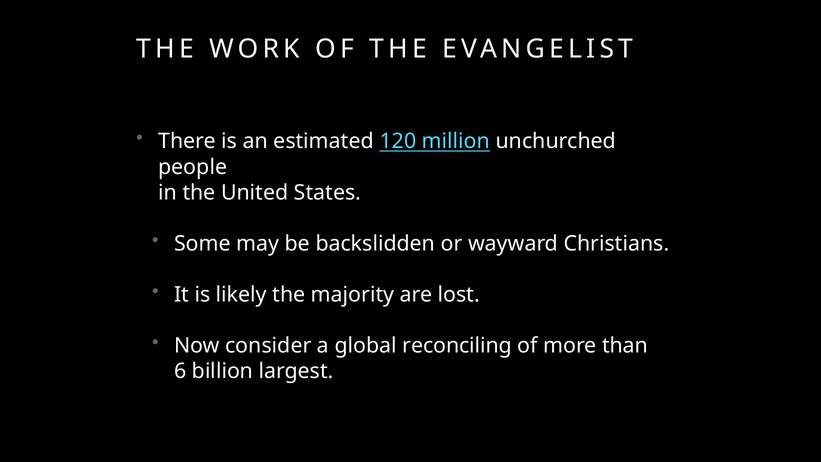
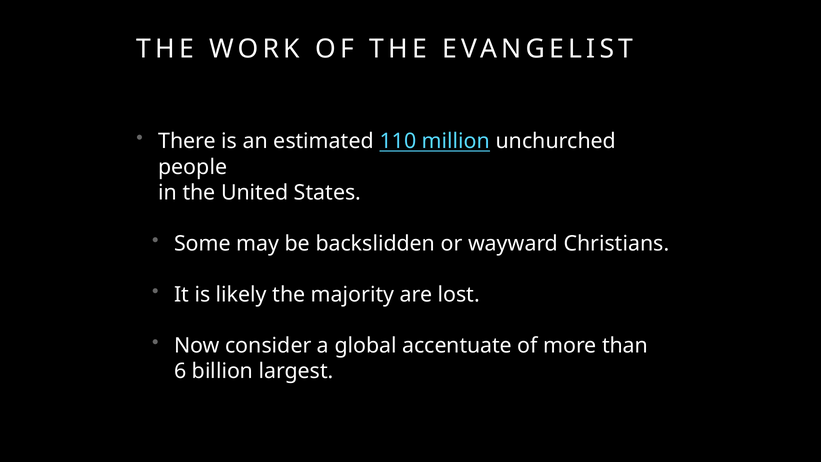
120: 120 -> 110
reconciling: reconciling -> accentuate
